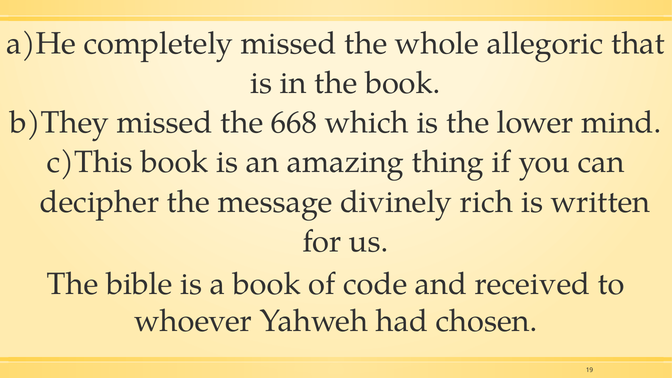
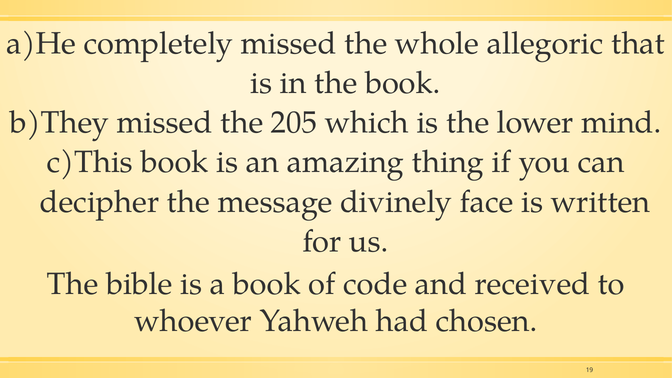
668: 668 -> 205
rich: rich -> face
